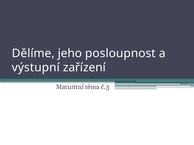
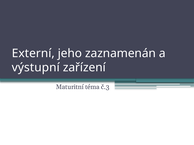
Dělíme: Dělíme -> Externí
posloupnost: posloupnost -> zaznamenán
